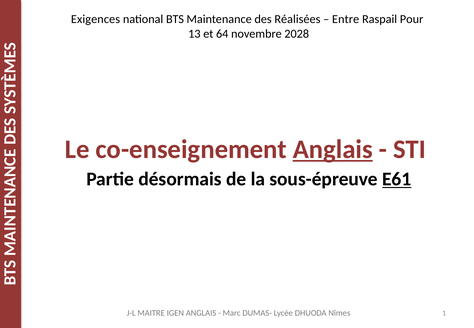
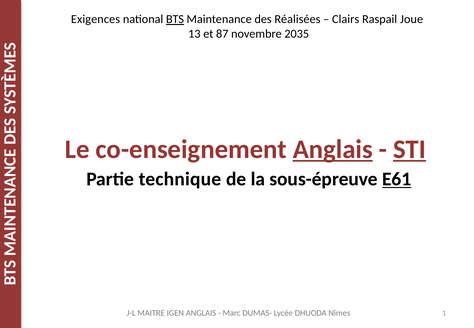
BTS underline: none -> present
Entre: Entre -> Clairs
Pour: Pour -> Joue
64: 64 -> 87
2028: 2028 -> 2035
STI underline: none -> present
désormais: désormais -> technique
